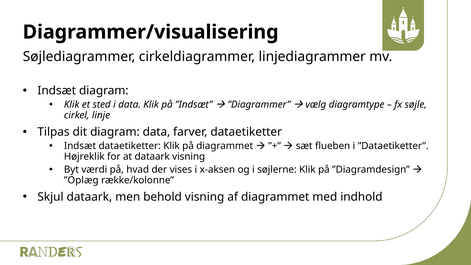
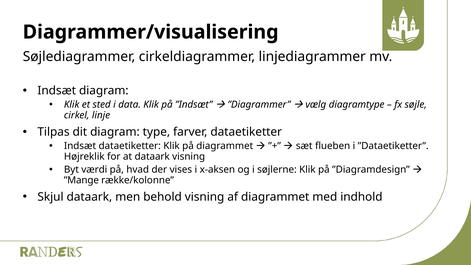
diagram data: data -> type
”Oplæg: ”Oplæg -> ”Mange
